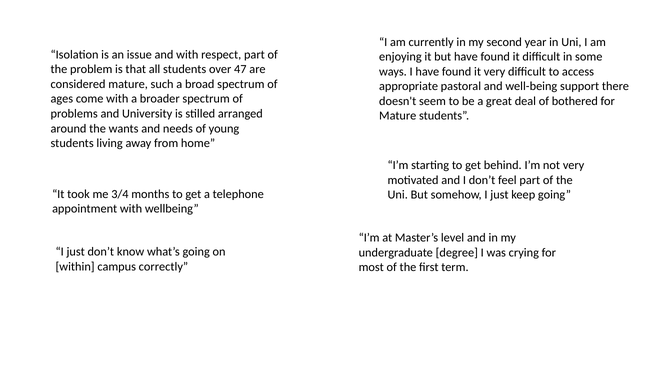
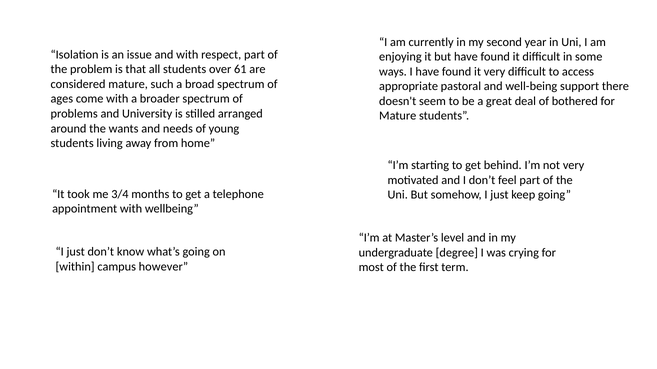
47: 47 -> 61
correctly: correctly -> however
